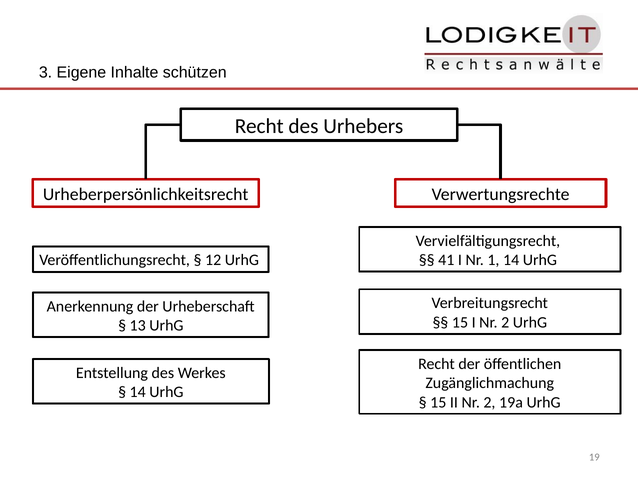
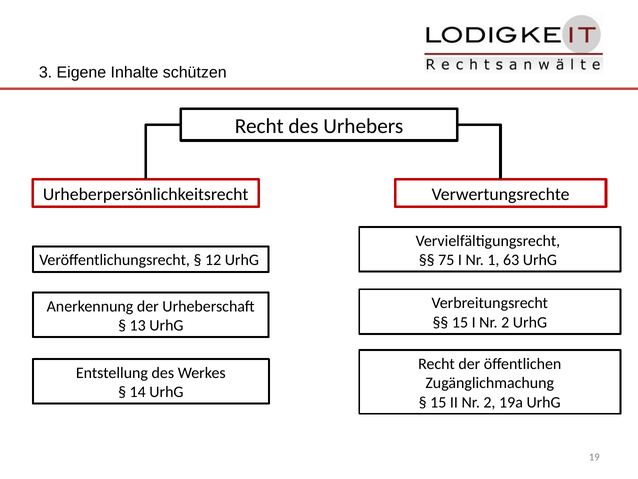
41: 41 -> 75
1 14: 14 -> 63
